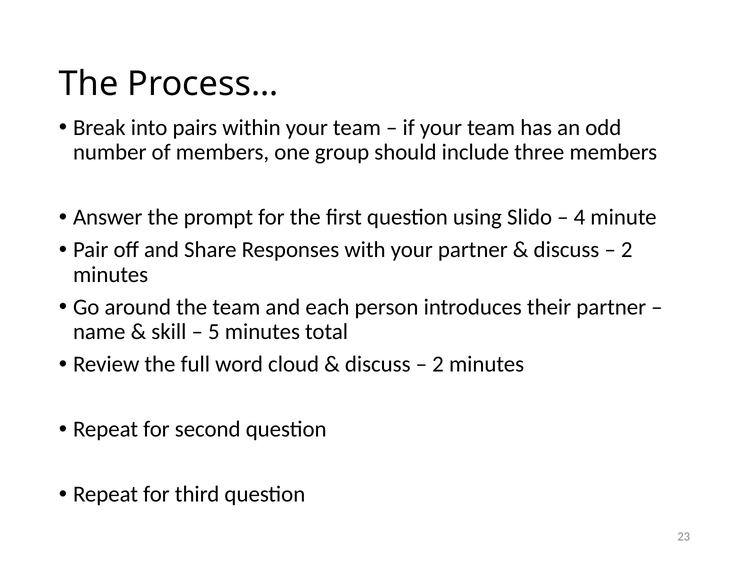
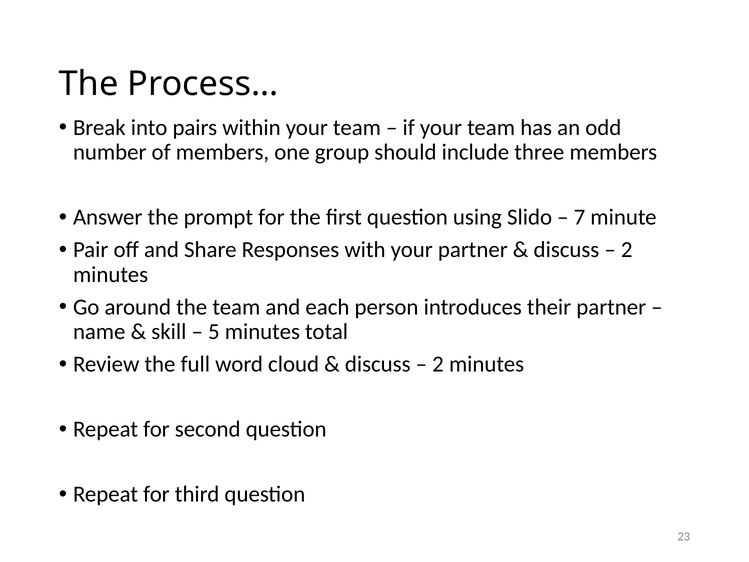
4: 4 -> 7
